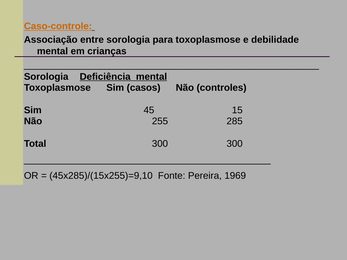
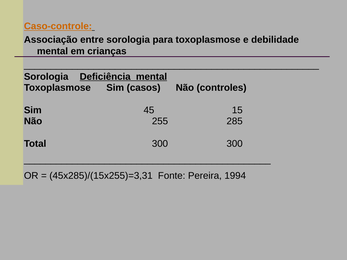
45x285)/(15x255)=9,10: 45x285)/(15x255)=9,10 -> 45x285)/(15x255)=3,31
1969: 1969 -> 1994
